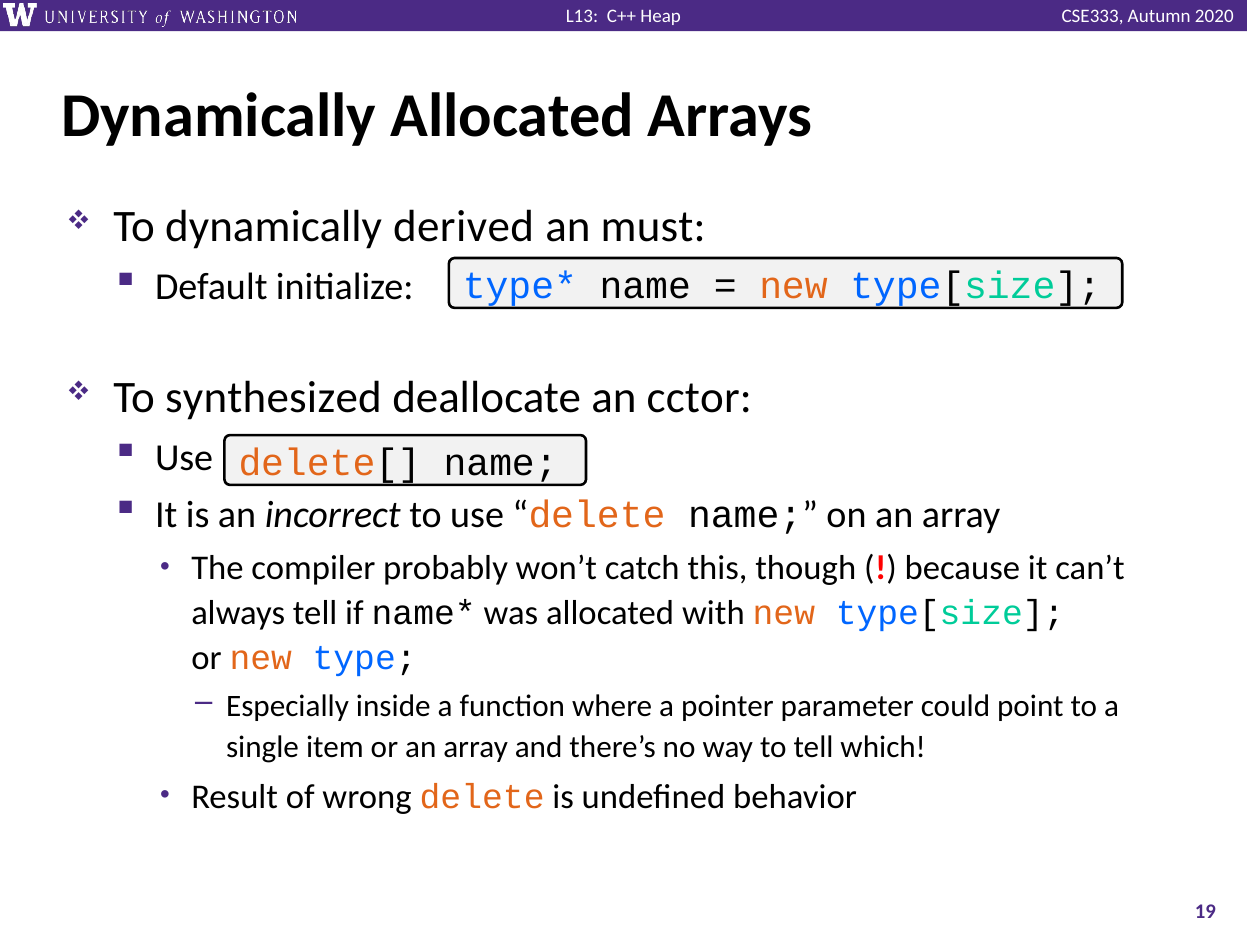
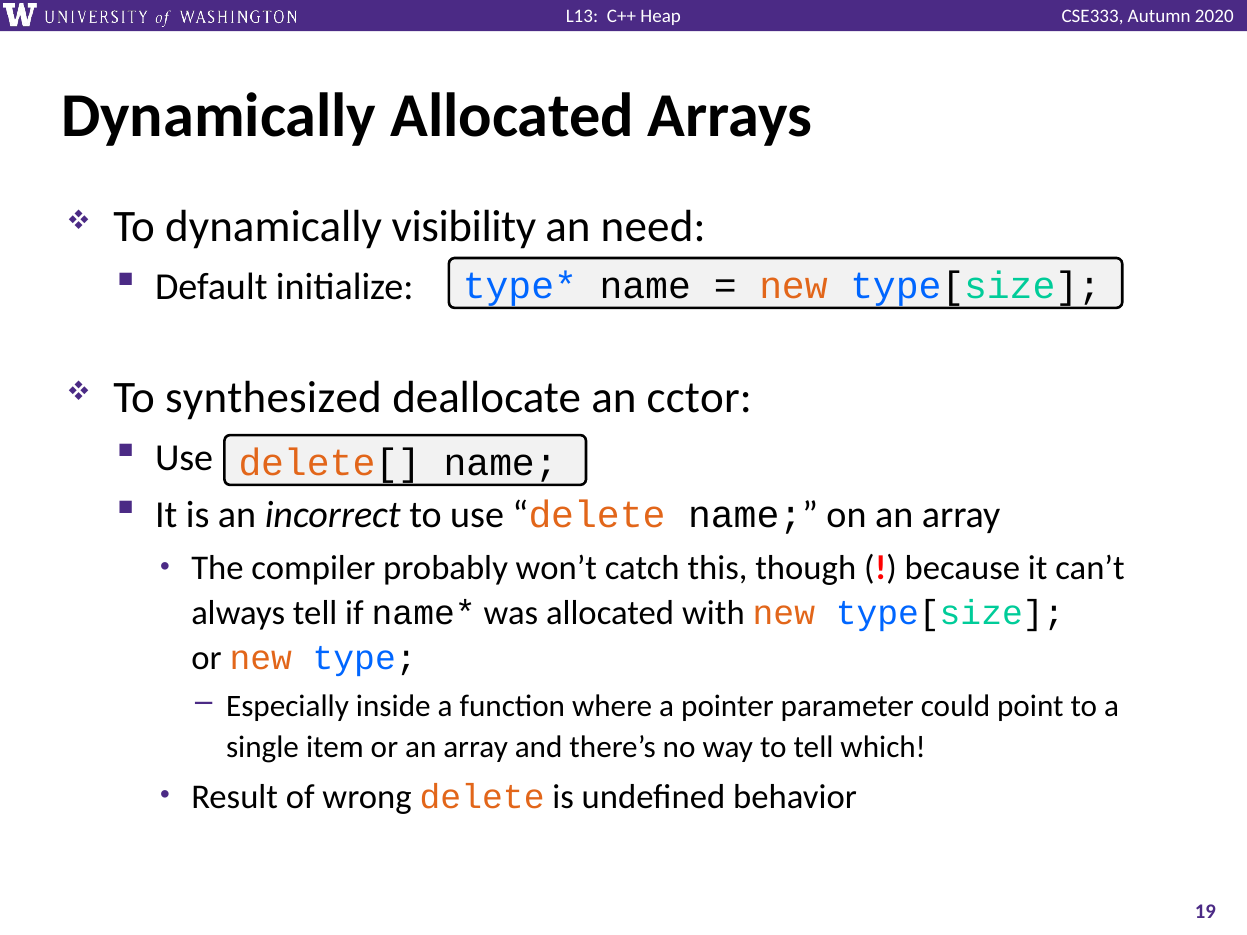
derived: derived -> visibility
must: must -> need
